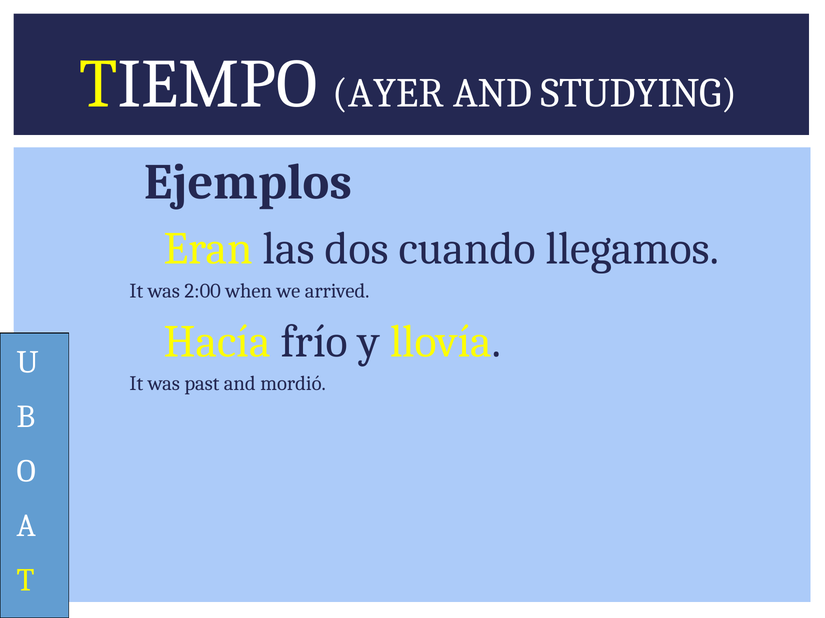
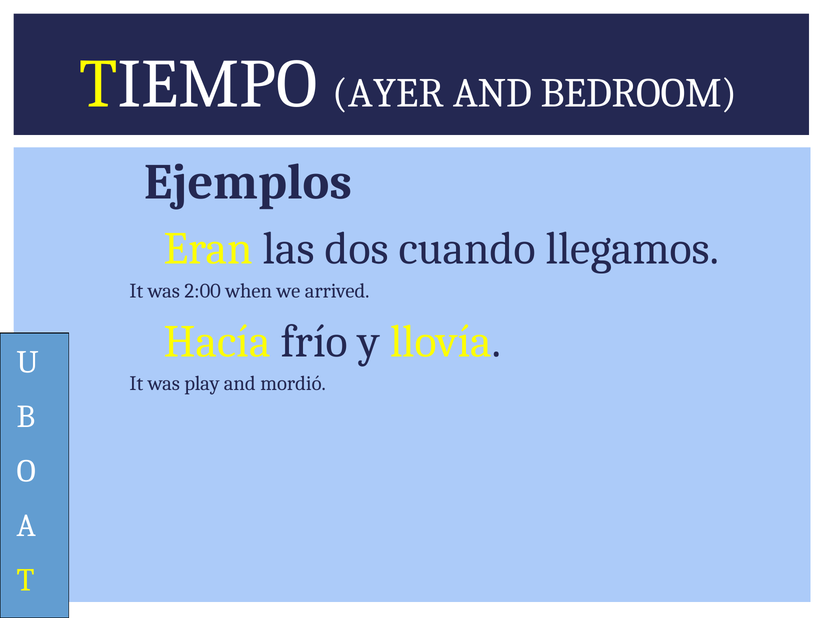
STUDYING: STUDYING -> BEDROOM
past: past -> play
